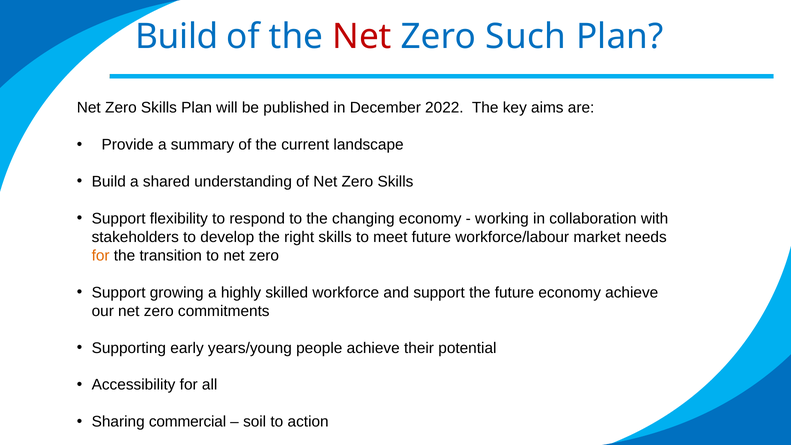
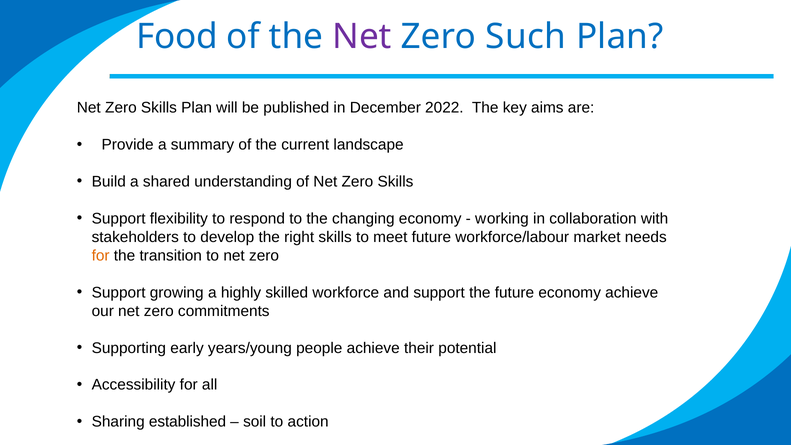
Build at (177, 37): Build -> Food
Net at (362, 37) colour: red -> purple
commercial: commercial -> established
